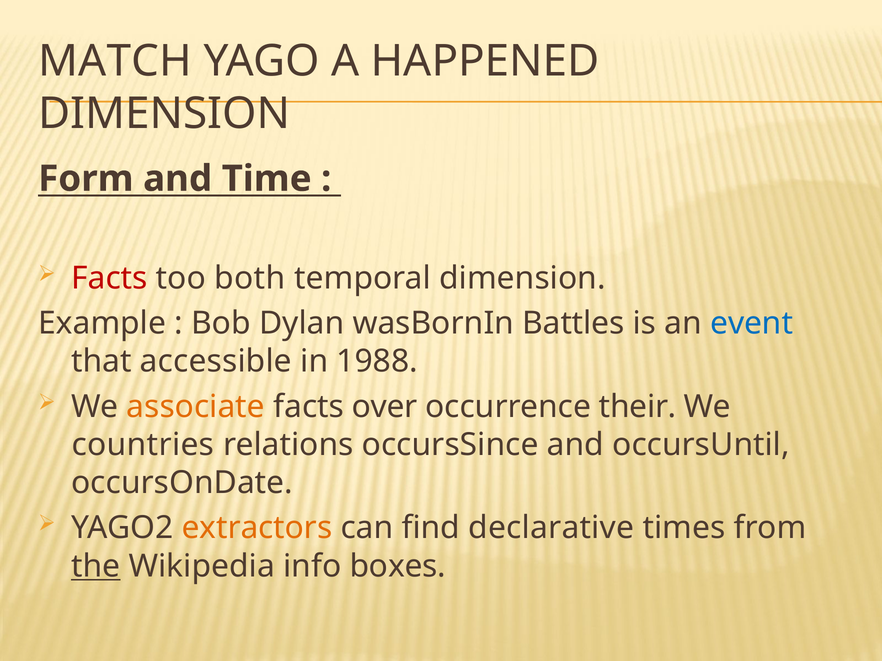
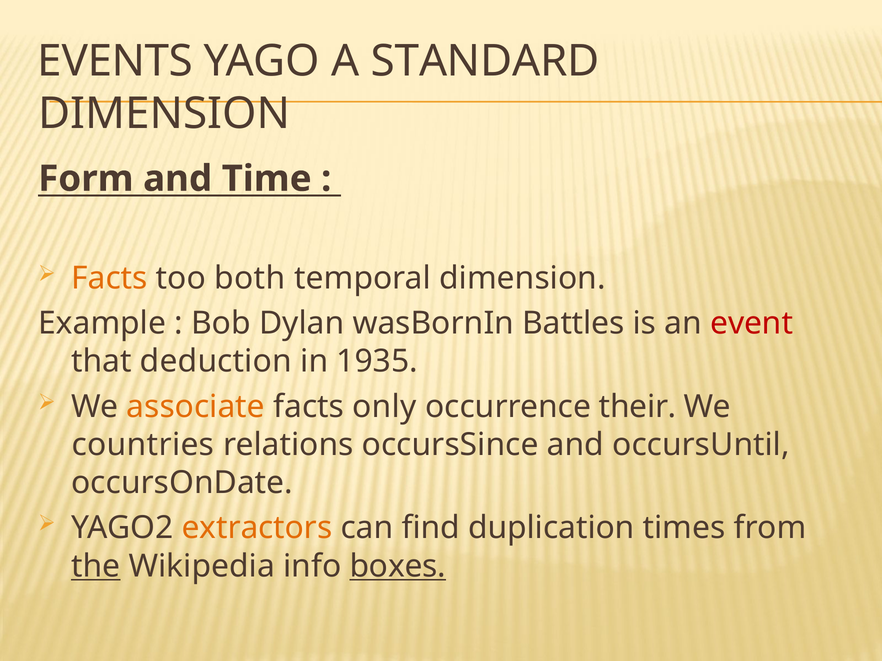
MATCH: MATCH -> EVENTS
HAPPENED: HAPPENED -> STANDARD
Facts at (109, 279) colour: red -> orange
event colour: blue -> red
accessible: accessible -> deduction
1988: 1988 -> 1935
over: over -> only
declarative: declarative -> duplication
boxes underline: none -> present
